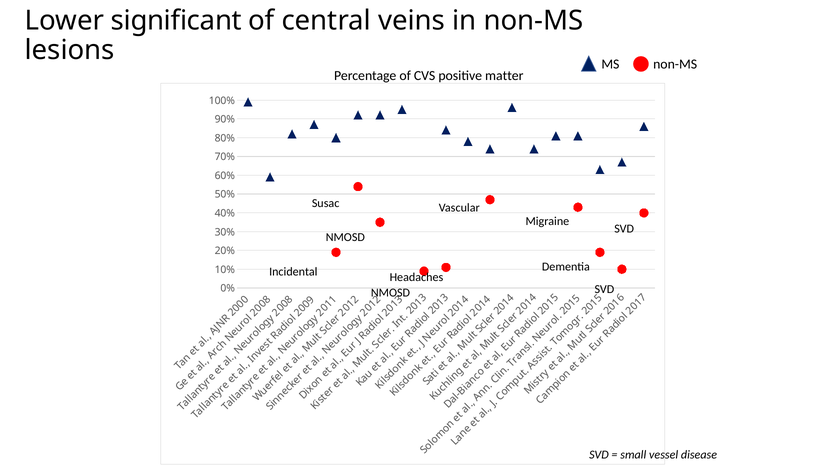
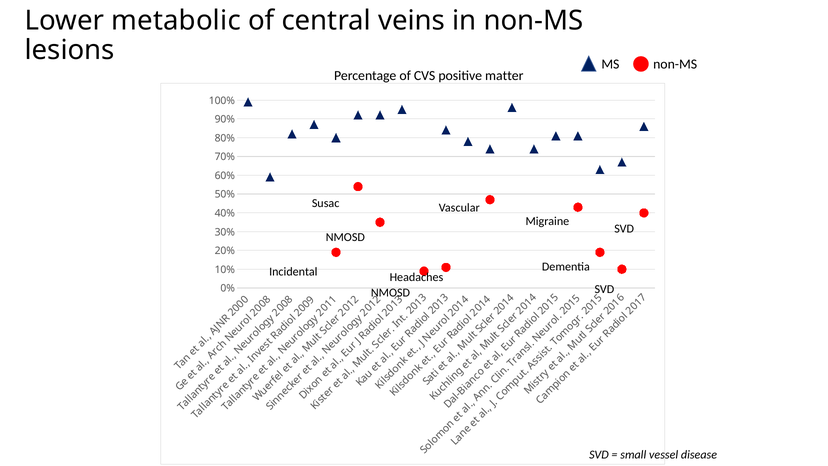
significant: significant -> metabolic
